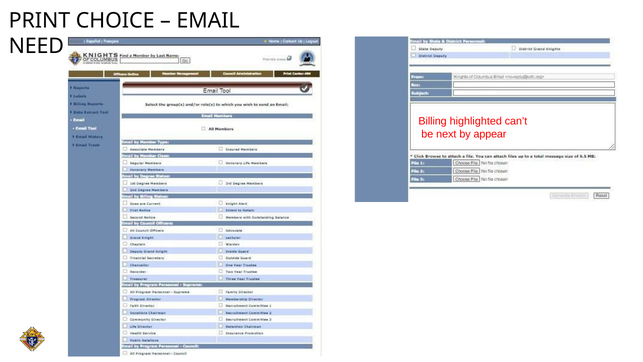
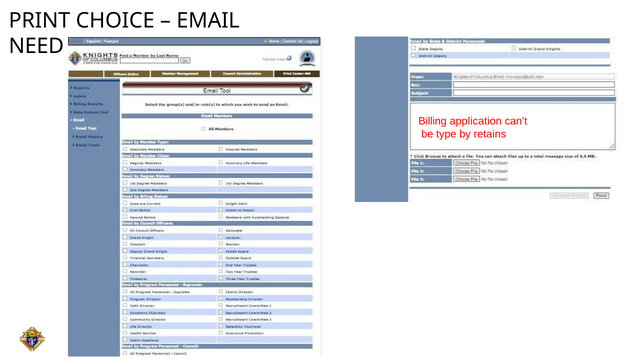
highlighted: highlighted -> application
next: next -> type
appear: appear -> retains
